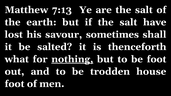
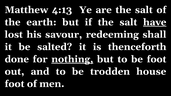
7:13: 7:13 -> 4:13
have underline: none -> present
sometimes: sometimes -> redeeming
what: what -> done
